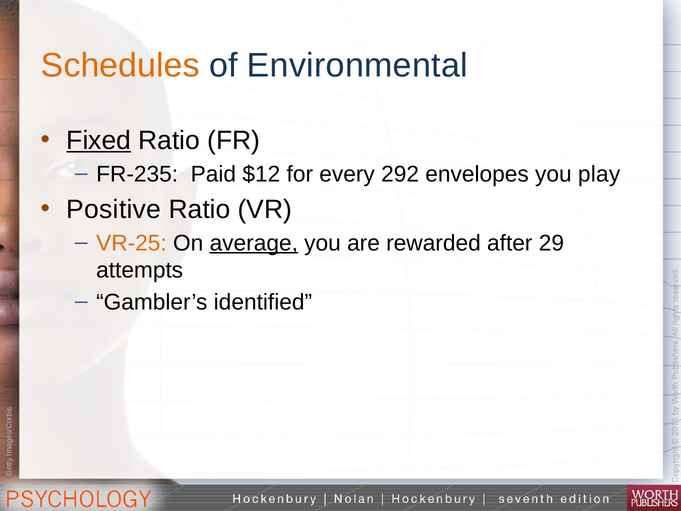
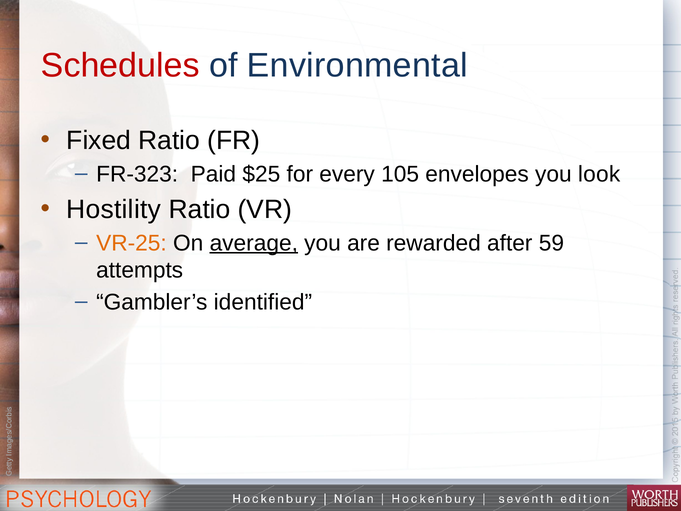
Schedules colour: orange -> red
Fixed underline: present -> none
FR-235: FR-235 -> FR-323
$12: $12 -> $25
292: 292 -> 105
play: play -> look
Positive: Positive -> Hostility
29: 29 -> 59
